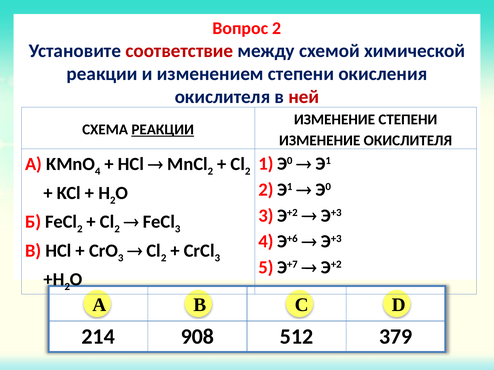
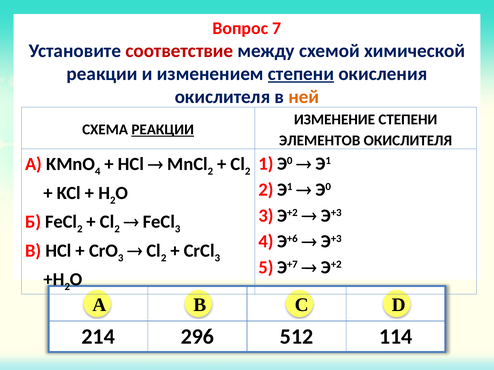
Вопрос 2: 2 -> 7
степени at (301, 74) underline: none -> present
ней colour: red -> orange
ИЗМЕНЕНИЕ at (320, 141): ИЗМЕНЕНИЕ -> ЭЛЕМЕНТОВ
908: 908 -> 296
379: 379 -> 114
